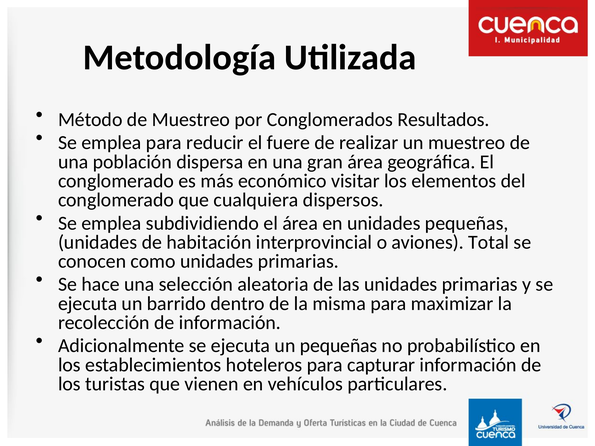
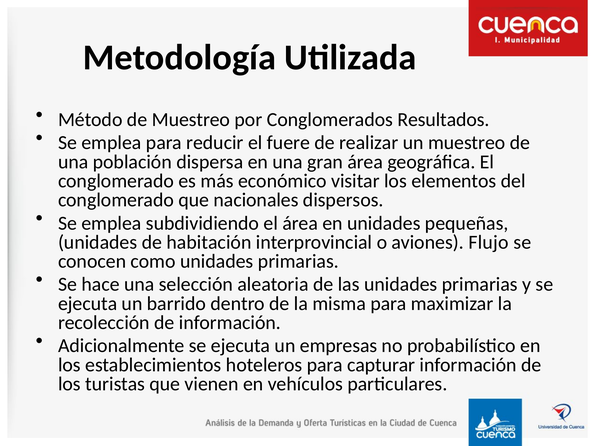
cualquiera: cualquiera -> nacionales
Total: Total -> Flujo
un pequeñas: pequeñas -> empresas
